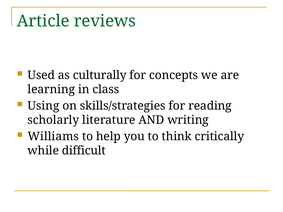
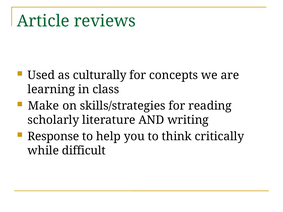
Using: Using -> Make
Williams: Williams -> Response
